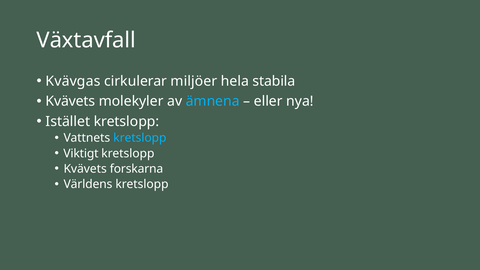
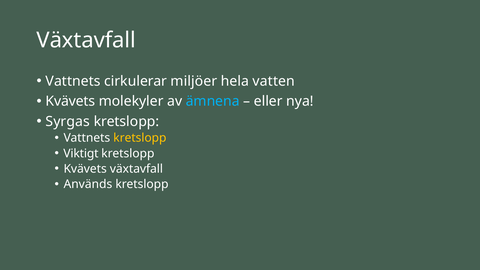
Kvävgas at (73, 81): Kvävgas -> Vattnets
stabila: stabila -> vatten
Istället: Istället -> Syrgas
kretslopp at (140, 138) colour: light blue -> yellow
Kvävets forskarna: forskarna -> växtavfall
Världens: Världens -> Används
